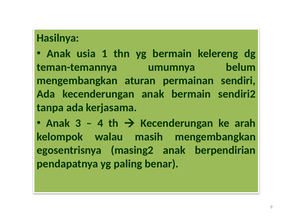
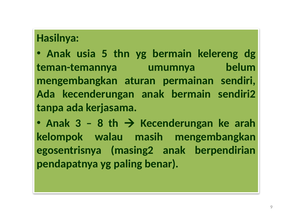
1: 1 -> 5
4: 4 -> 8
